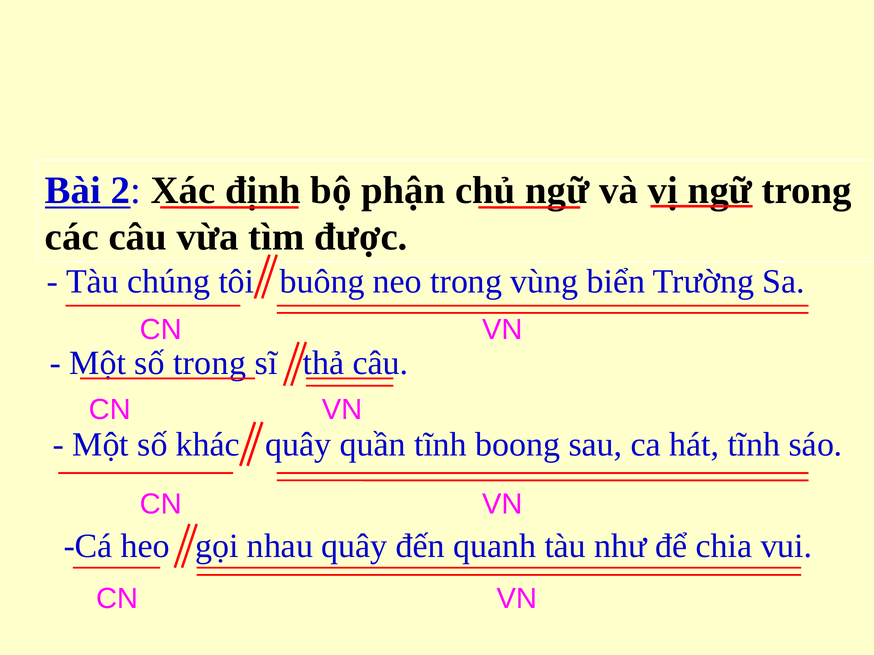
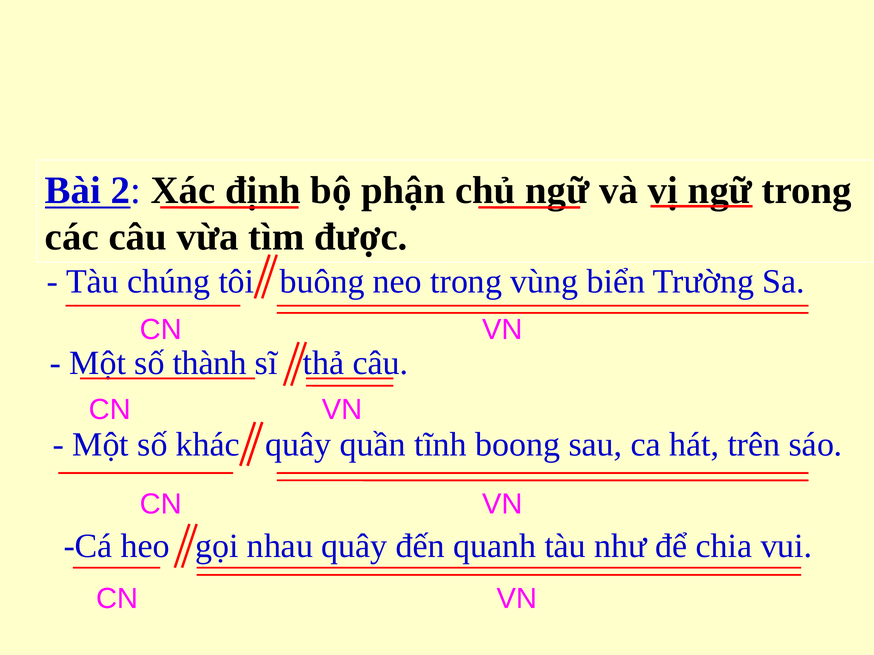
số trong: trong -> thành
hát tĩnh: tĩnh -> trên
